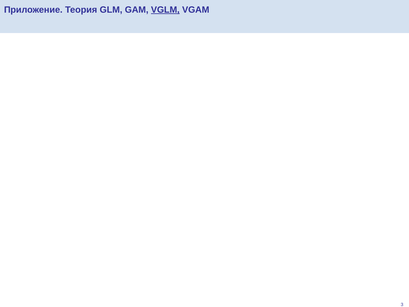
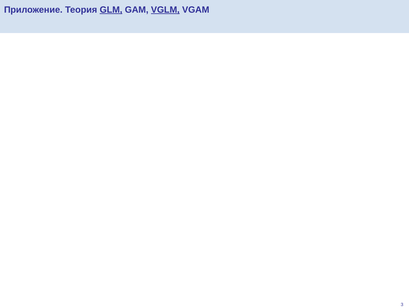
GLM underline: none -> present
